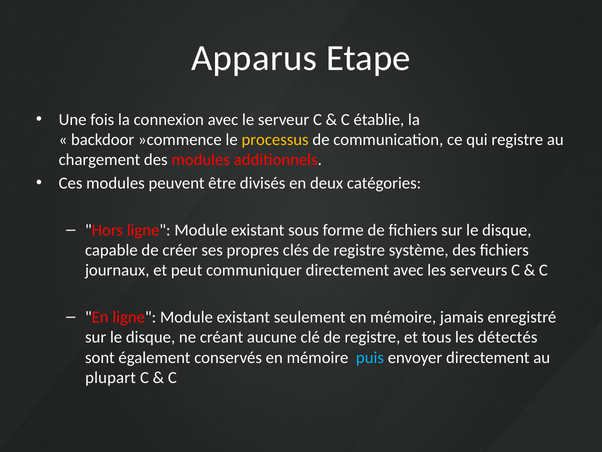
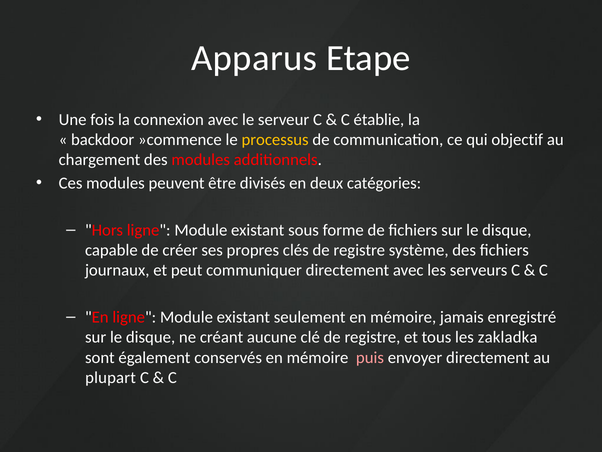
qui registre: registre -> objectif
détectés: détectés -> zakladka
puis colour: light blue -> pink
